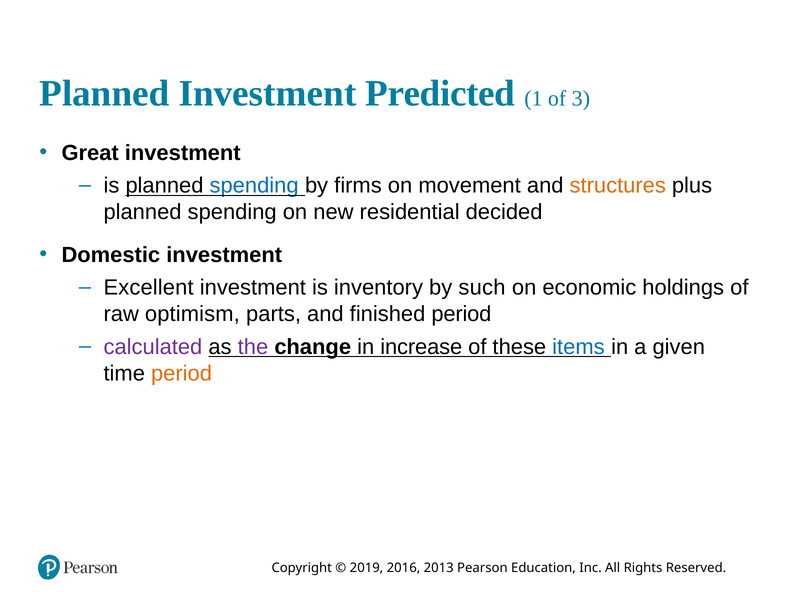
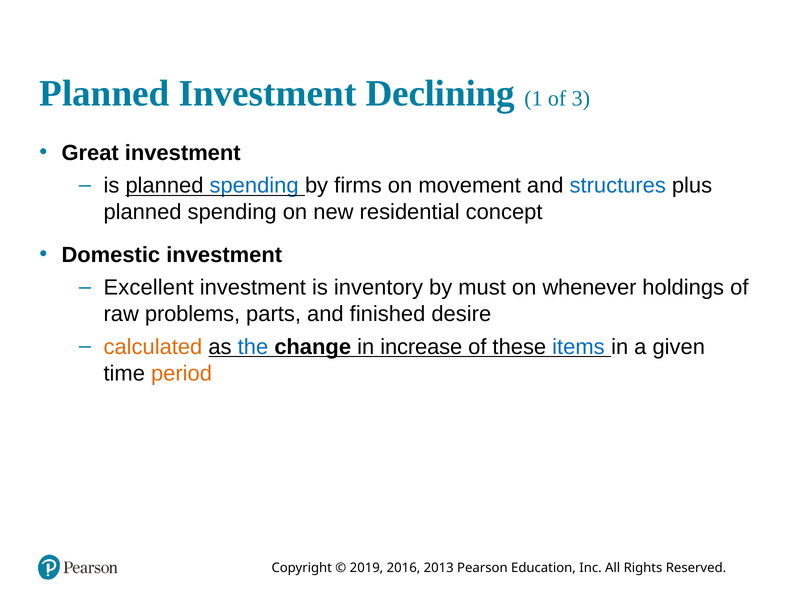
Predicted: Predicted -> Declining
structures colour: orange -> blue
decided: decided -> concept
such: such -> must
economic: economic -> whenever
optimism: optimism -> problems
finished period: period -> desire
calculated colour: purple -> orange
the colour: purple -> blue
